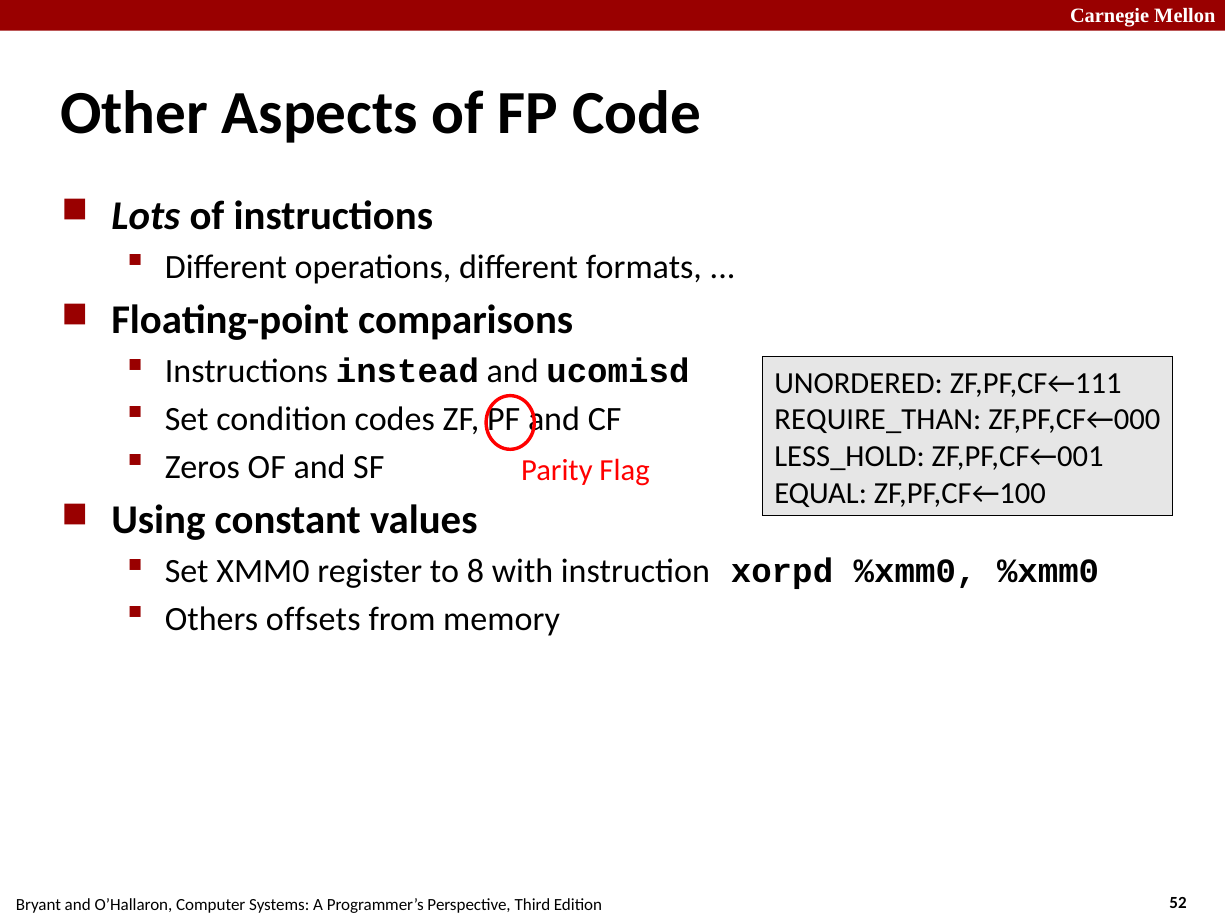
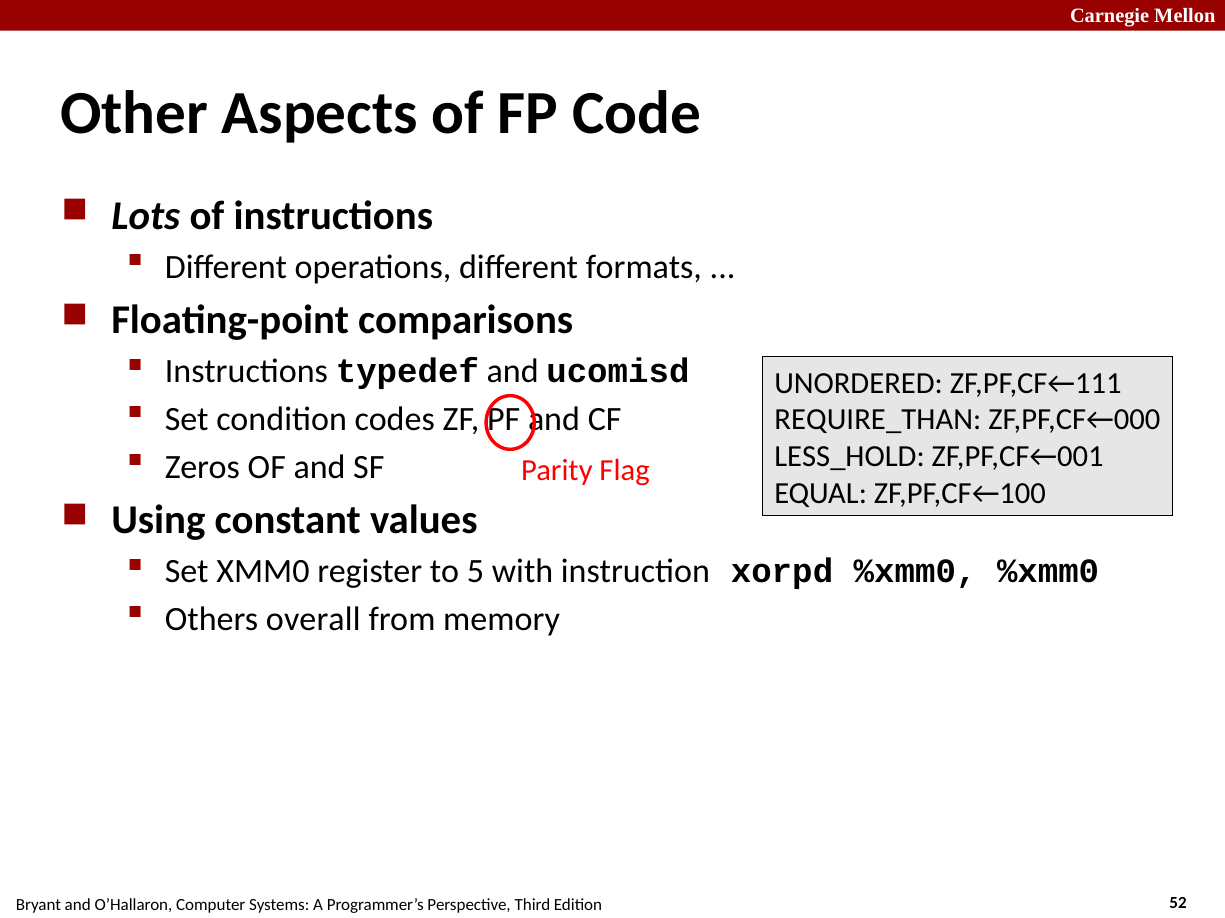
instead: instead -> typedef
8: 8 -> 5
offsets: offsets -> overall
